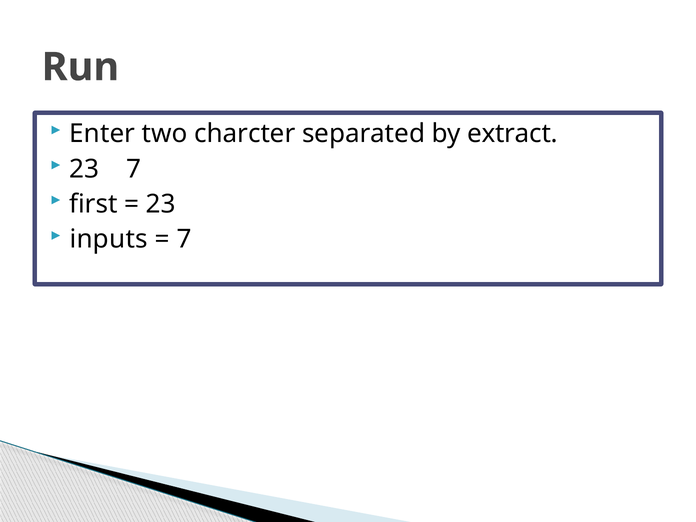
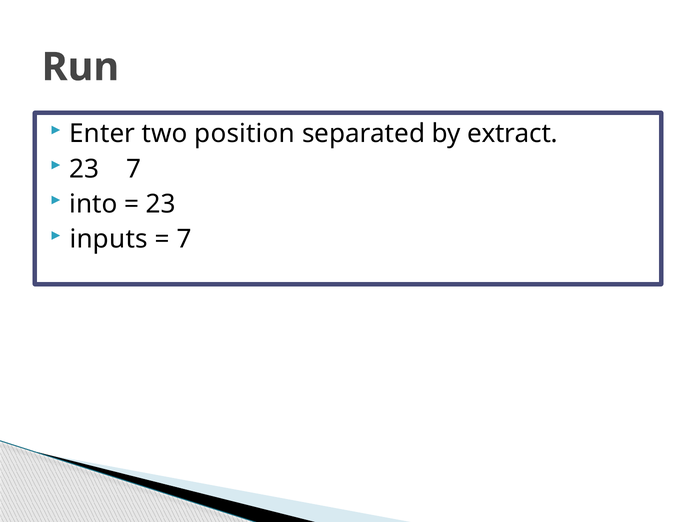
charcter: charcter -> position
first: first -> into
